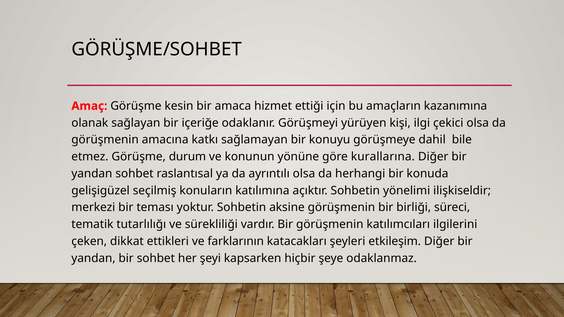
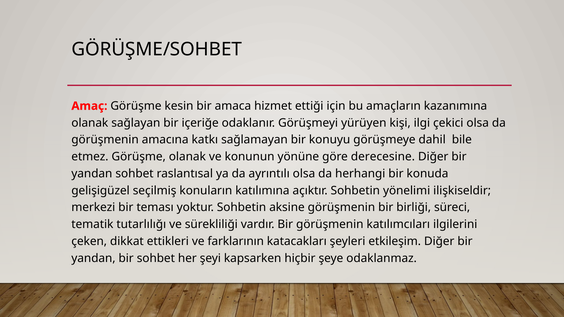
Görüşme durum: durum -> olanak
kurallarına: kurallarına -> derecesine
